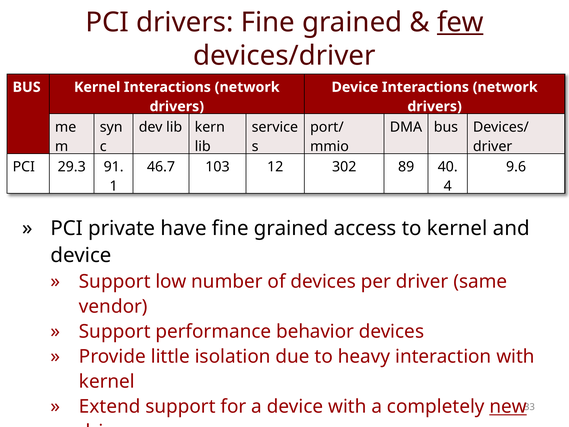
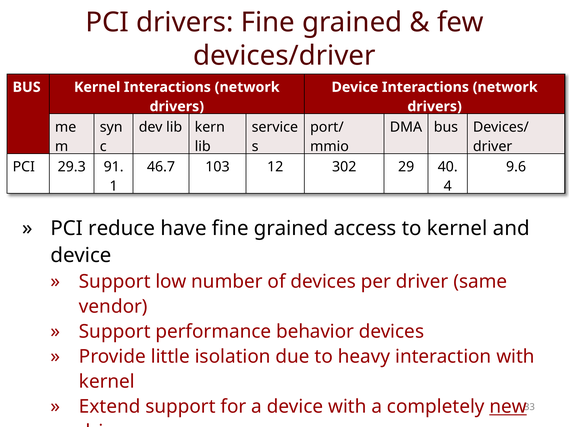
few underline: present -> none
89: 89 -> 29
private: private -> reduce
